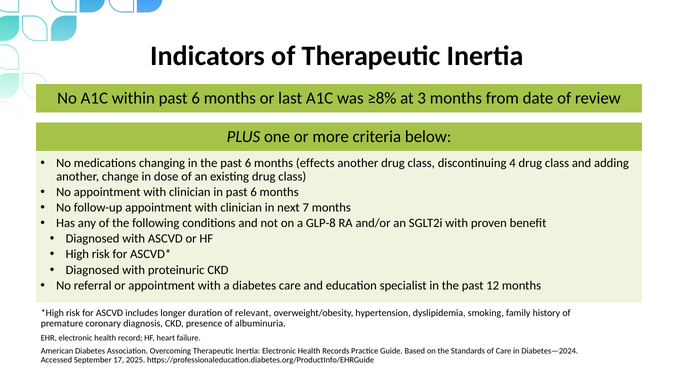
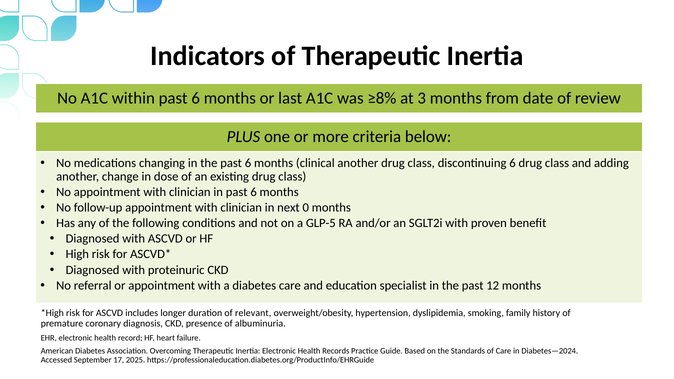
effects: effects -> clinical
discontinuing 4: 4 -> 6
7: 7 -> 0
GLP-8: GLP-8 -> GLP-5
